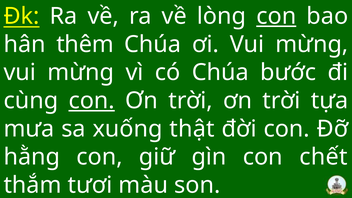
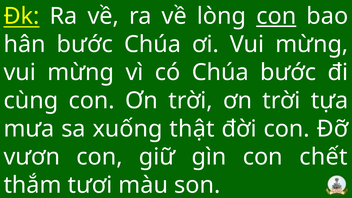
hân thêm: thêm -> bước
con at (92, 101) underline: present -> none
hằng: hằng -> vươn
